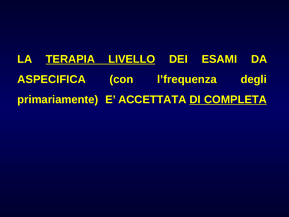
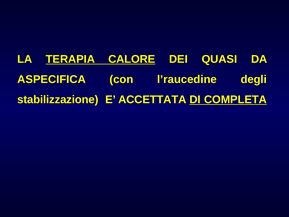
LIVELLO: LIVELLO -> CALORE
ESAMI: ESAMI -> QUASI
l’frequenza: l’frequenza -> l’raucedine
primariamente: primariamente -> stabilizzazione
